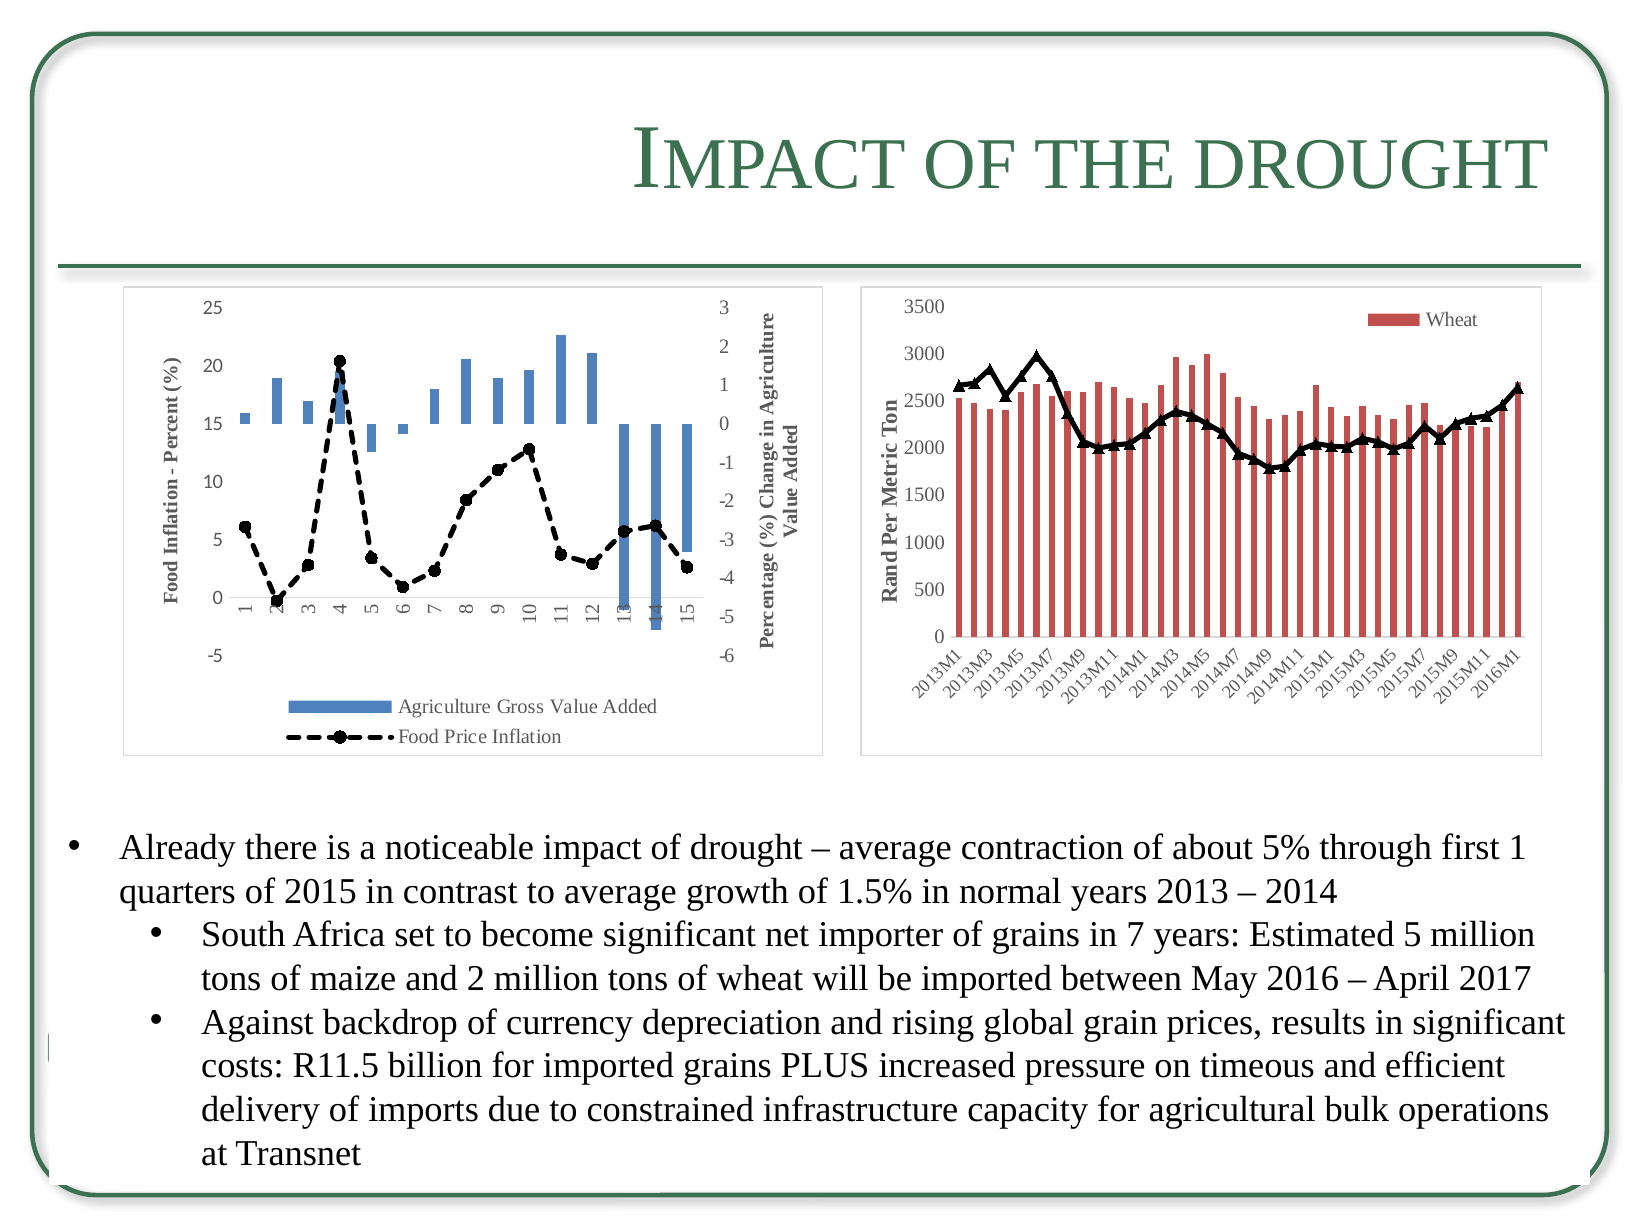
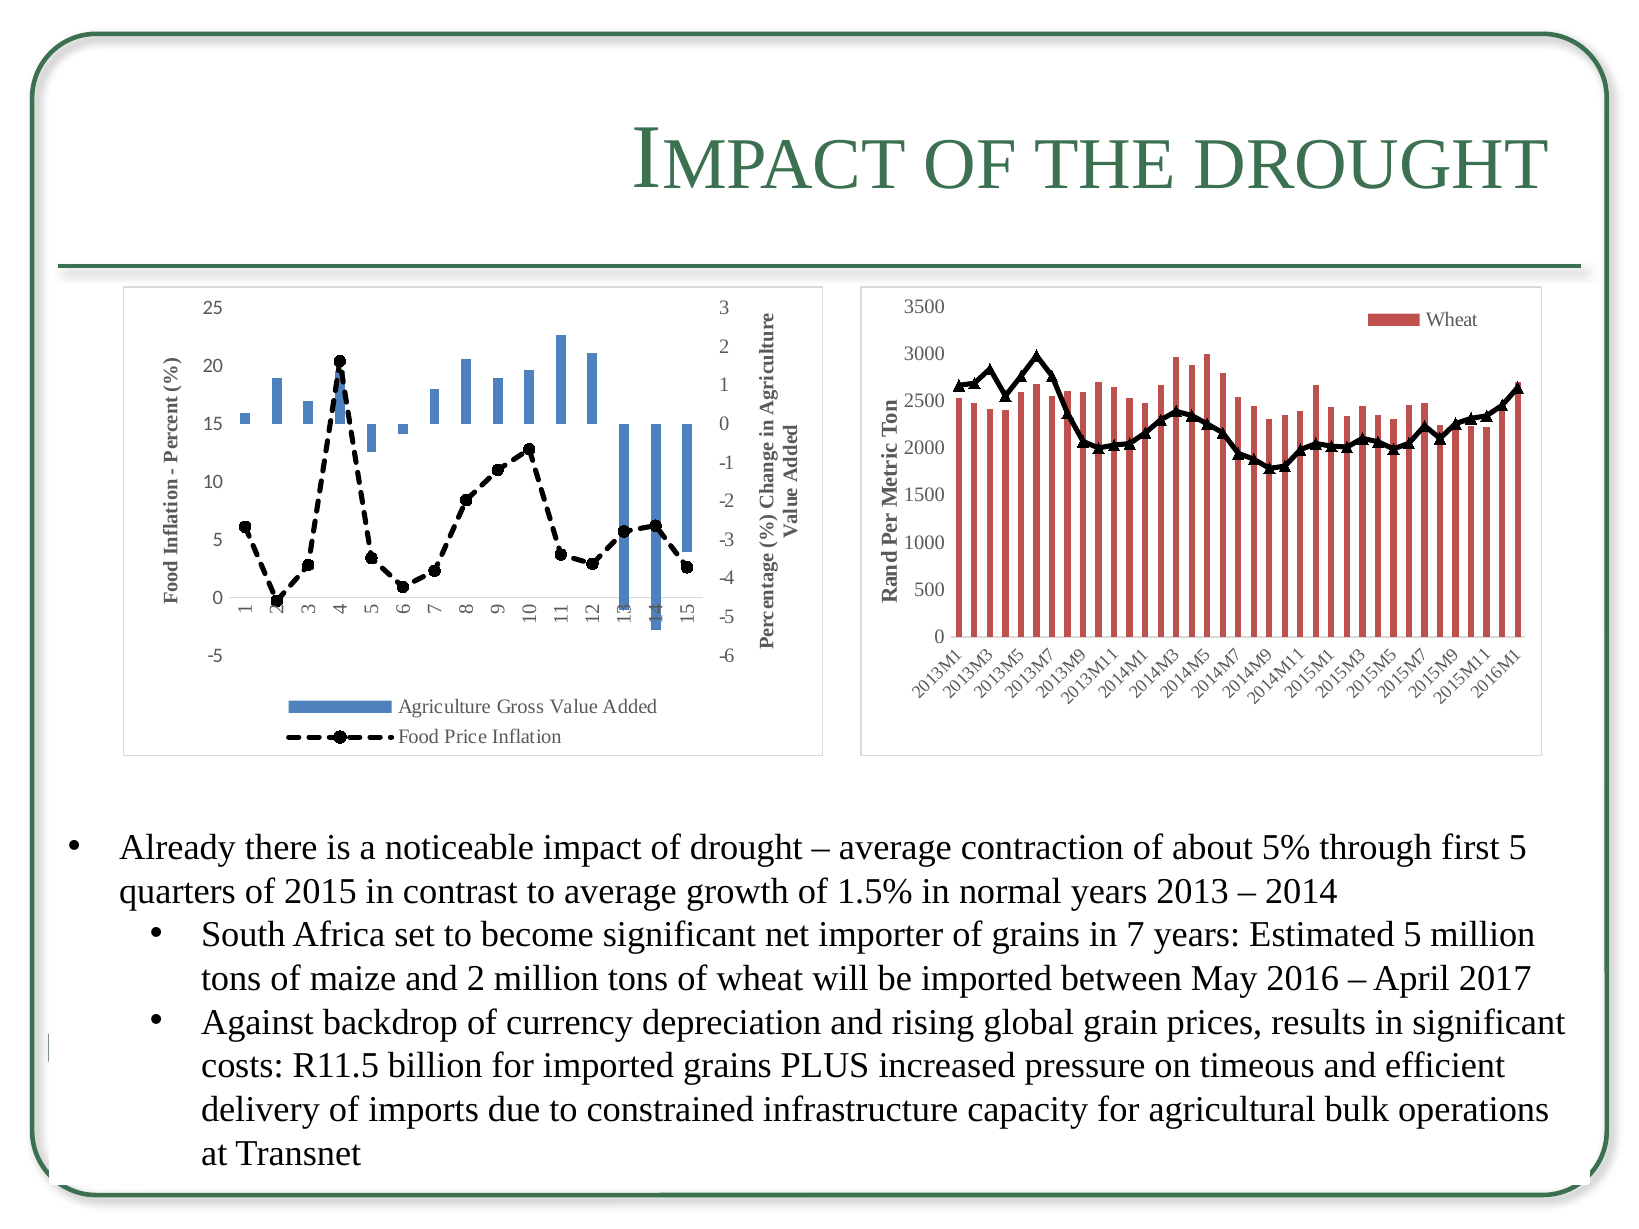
first 1: 1 -> 5
